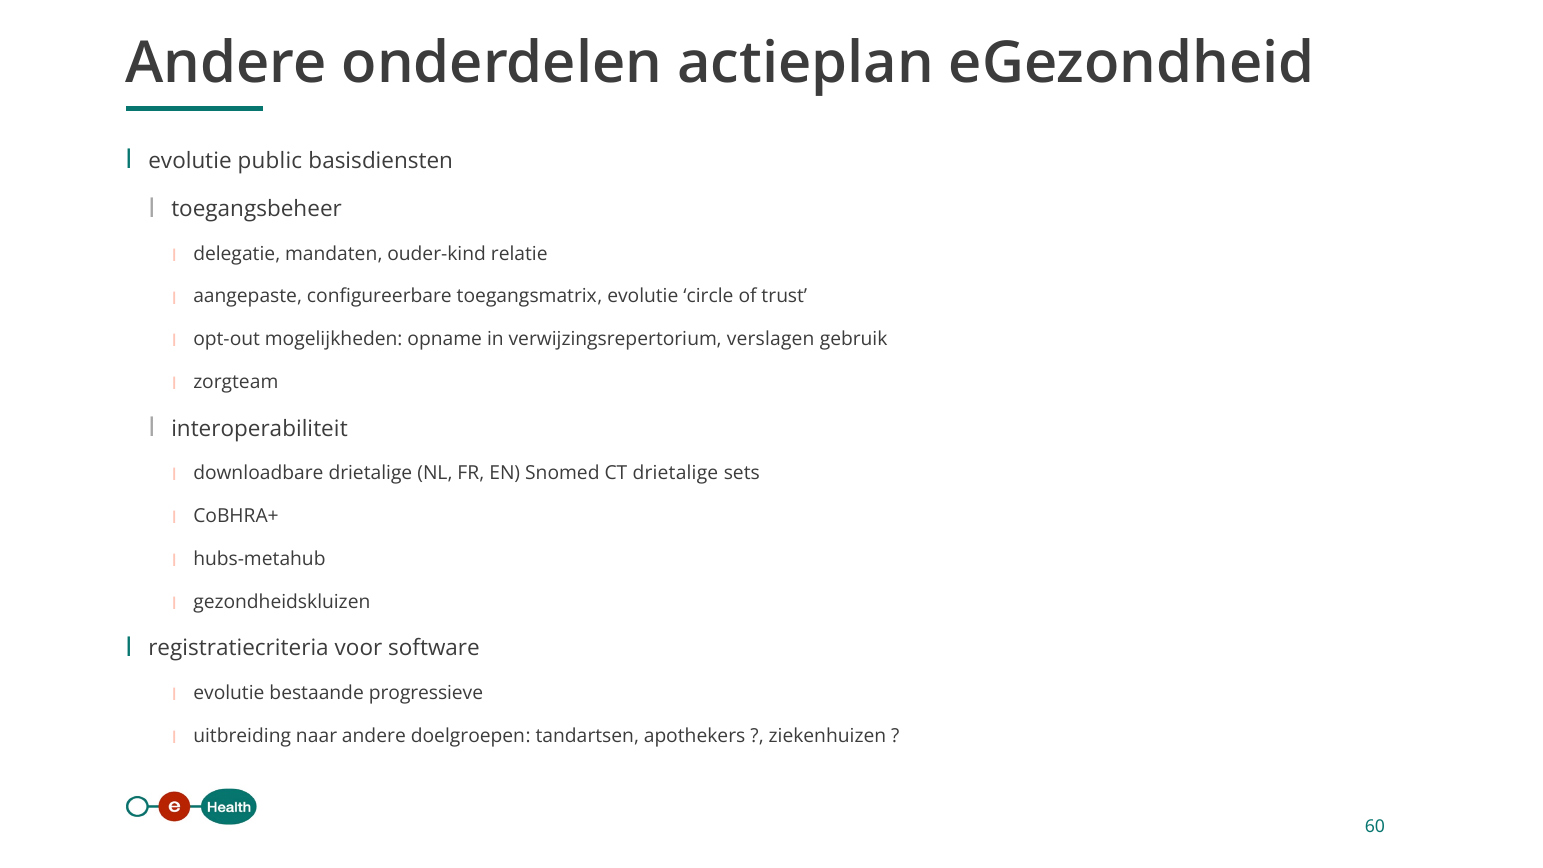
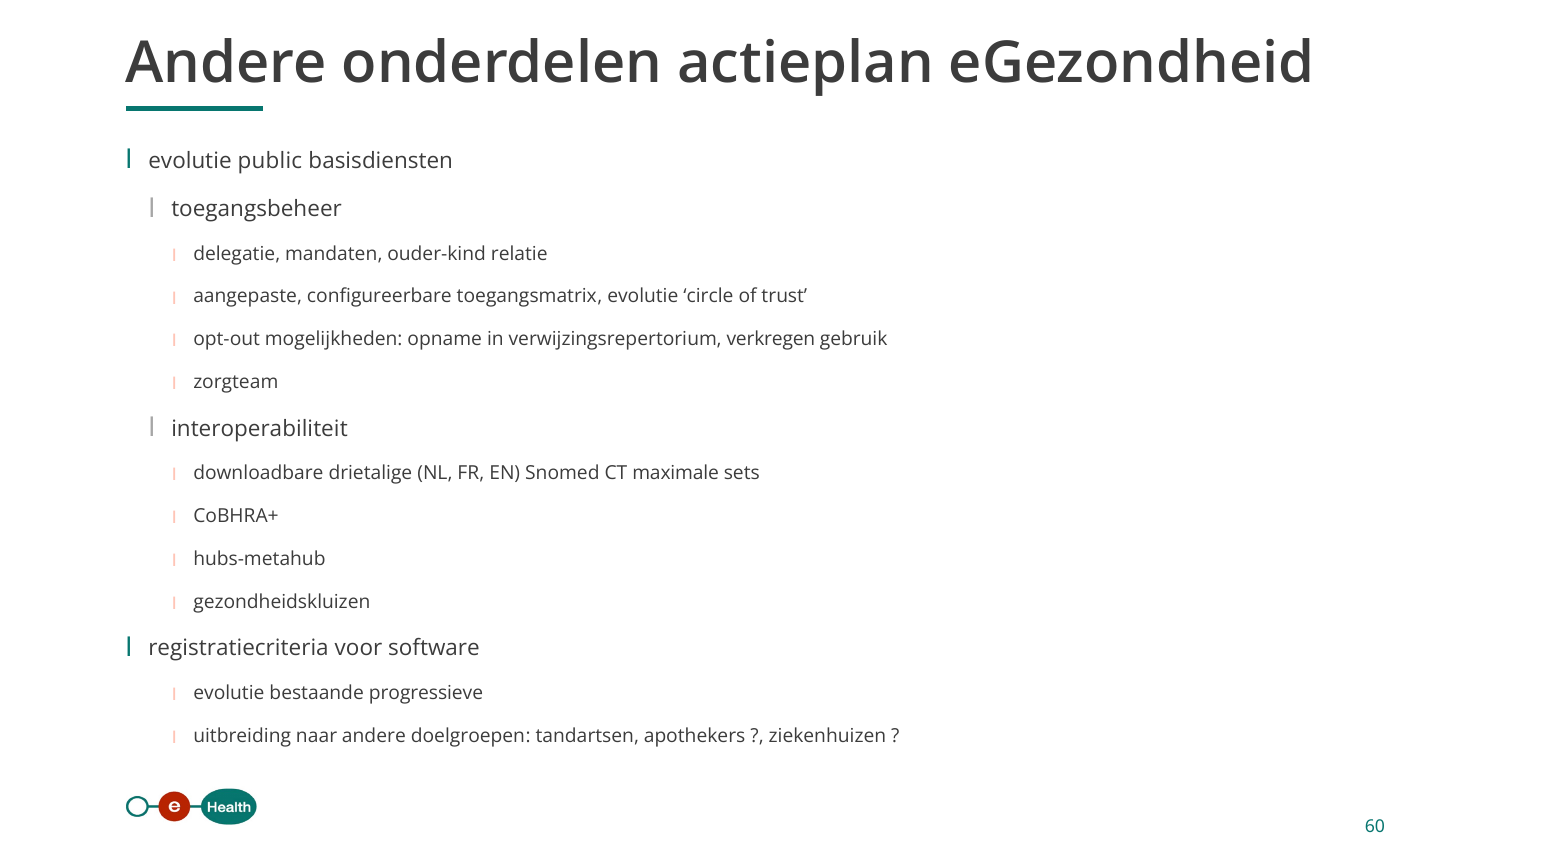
verslagen: verslagen -> verkregen
CT drietalige: drietalige -> maximale
